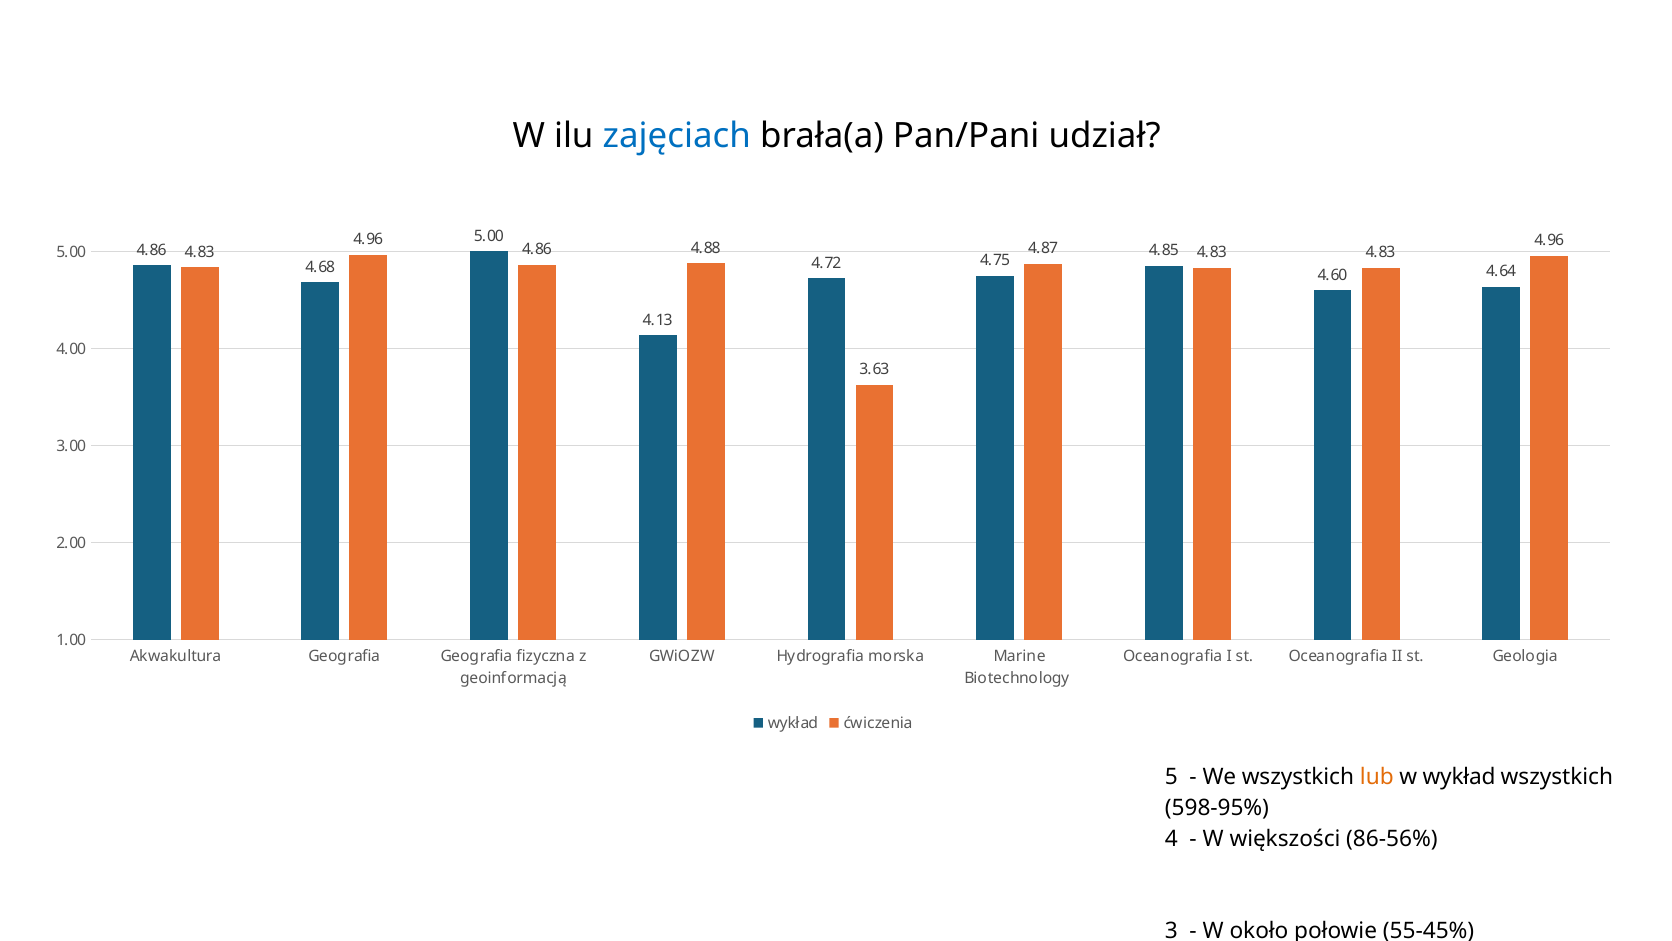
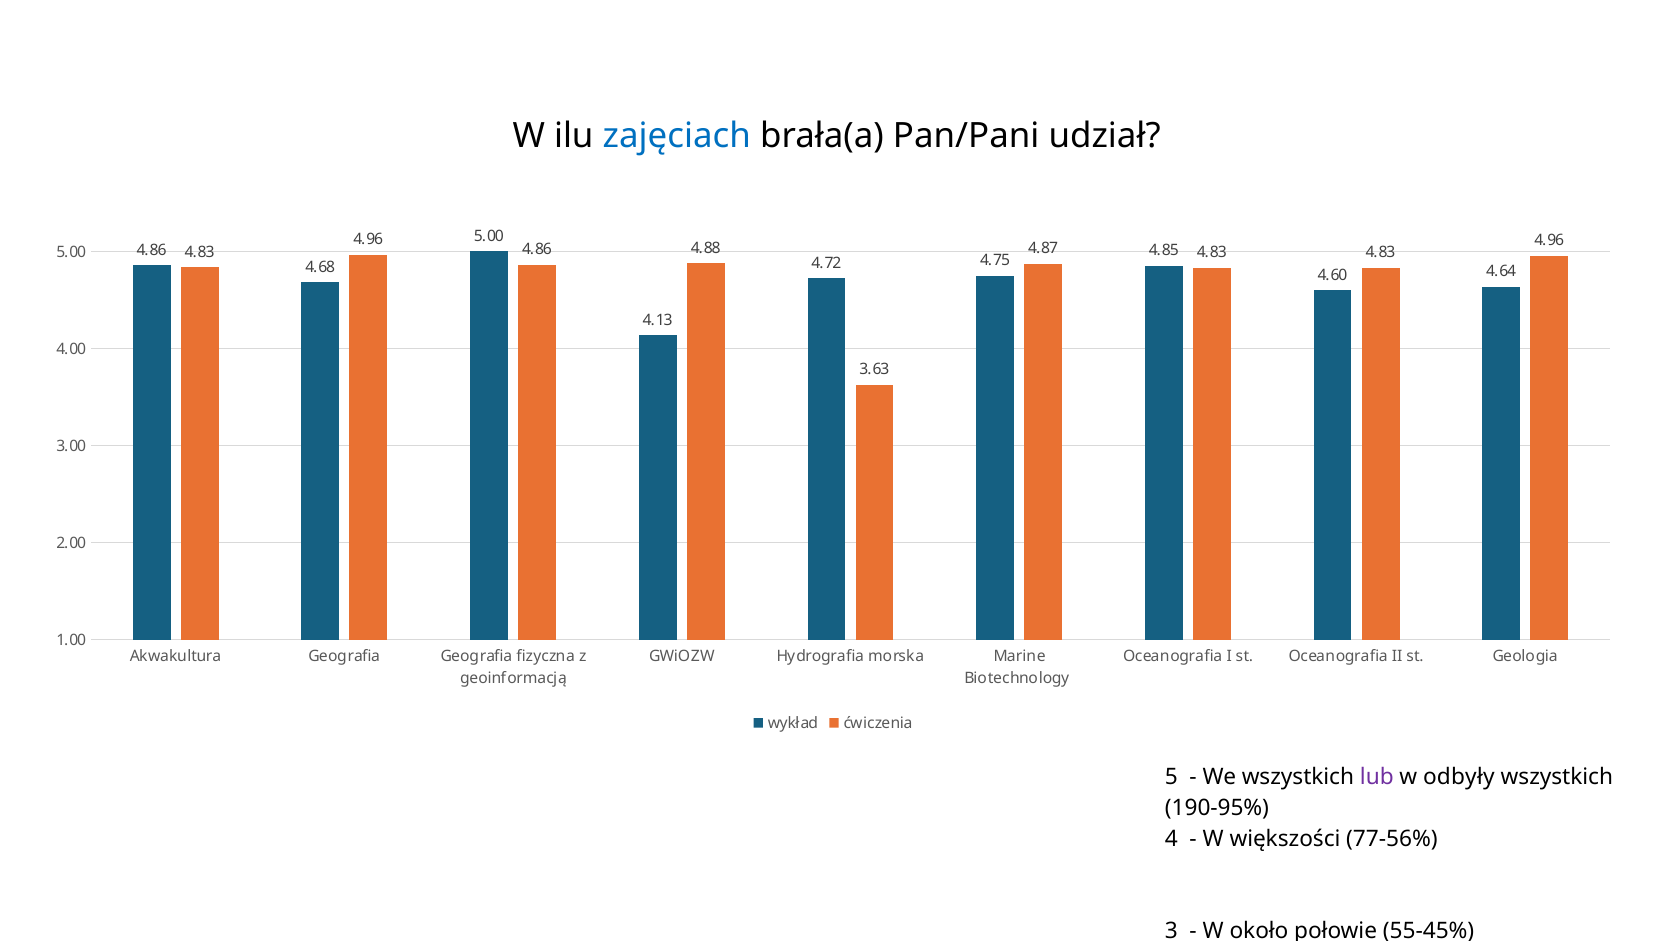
lub at (1377, 777) colour: orange -> purple
w wykład: wykład -> odbyły
598-95%: 598-95% -> 190-95%
86-56%: 86-56% -> 77-56%
